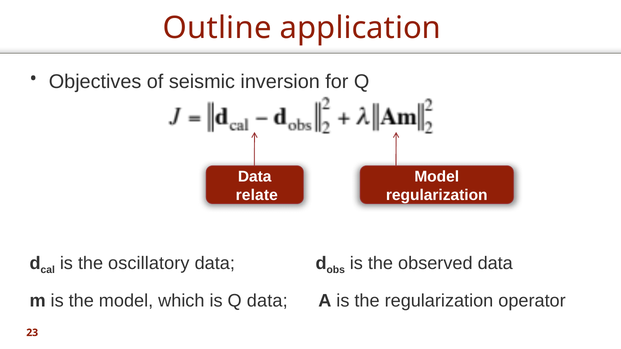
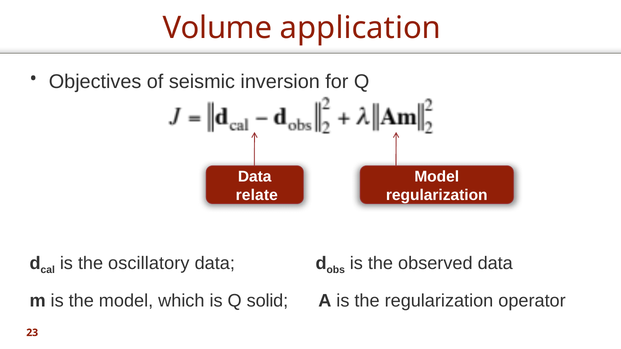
Outline: Outline -> Volume
Q data: data -> solid
